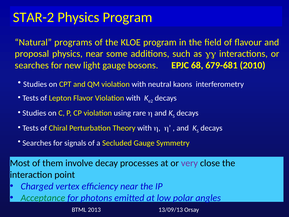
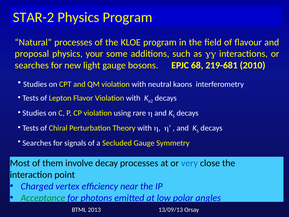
Natural programs: programs -> processes
physics near: near -> your
679-681: 679-681 -> 219-681
very colour: purple -> blue
